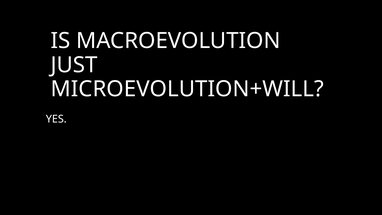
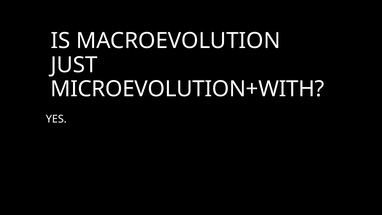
MICROEVOLUTION+WILL: MICROEVOLUTION+WILL -> MICROEVOLUTION+WITH
